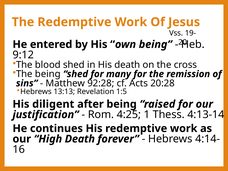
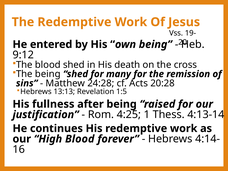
92:28: 92:28 -> 24:28
diligent: diligent -> fullness
High Death: Death -> Blood
